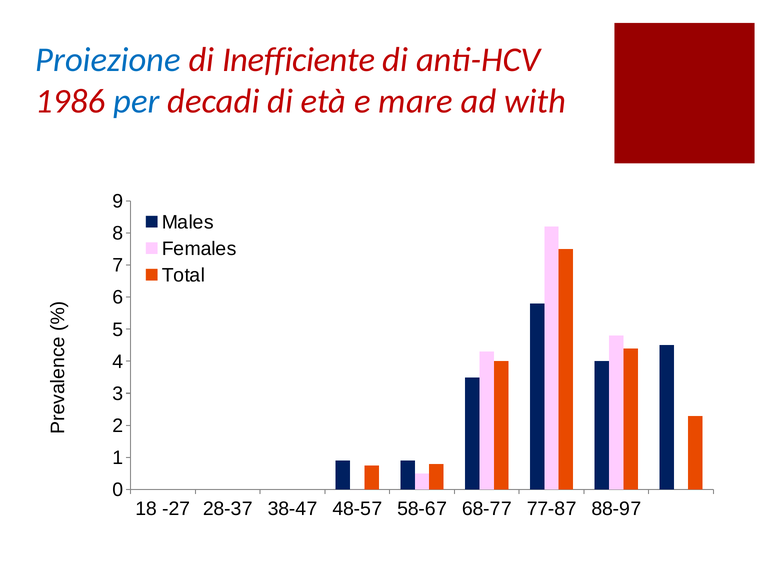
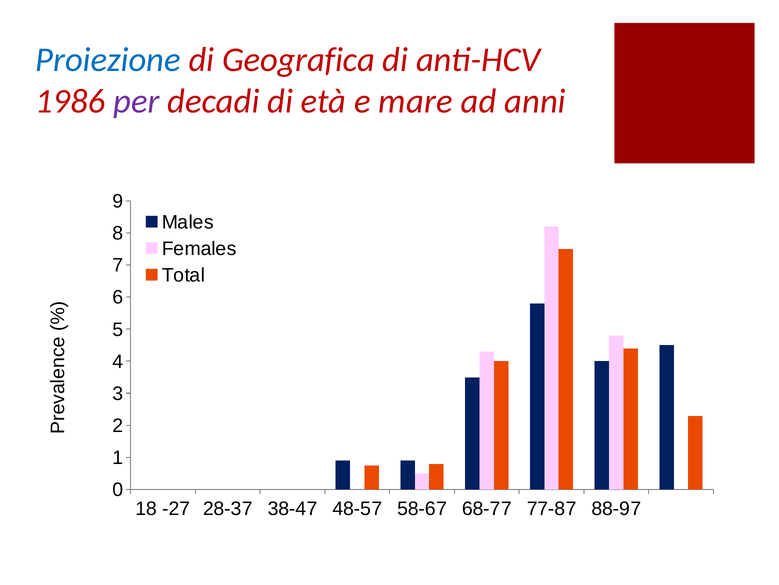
Inefficiente: Inefficiente -> Geografica
per colour: blue -> purple
with: with -> anni
